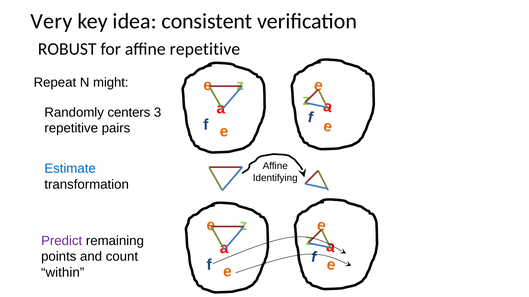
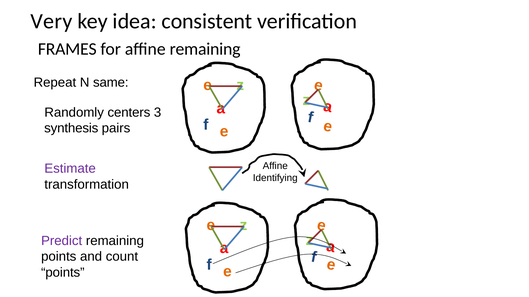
ROBUST: ROBUST -> FRAMES
affine repetitive: repetitive -> remaining
might: might -> same
repetitive at (71, 128): repetitive -> synthesis
Estimate colour: blue -> purple
within at (63, 273): within -> points
